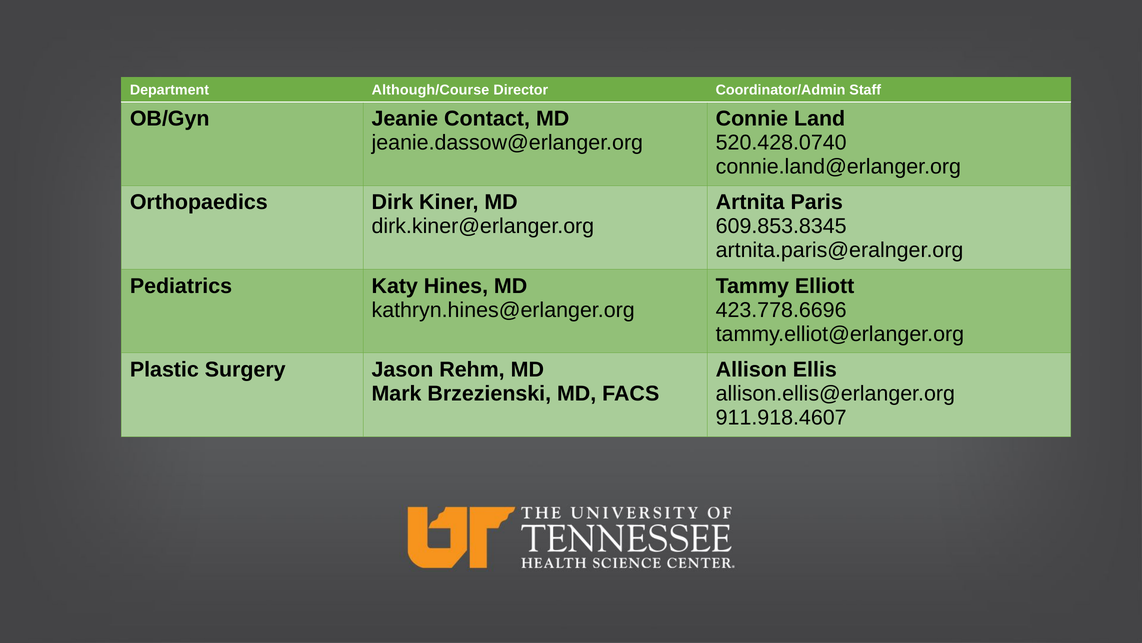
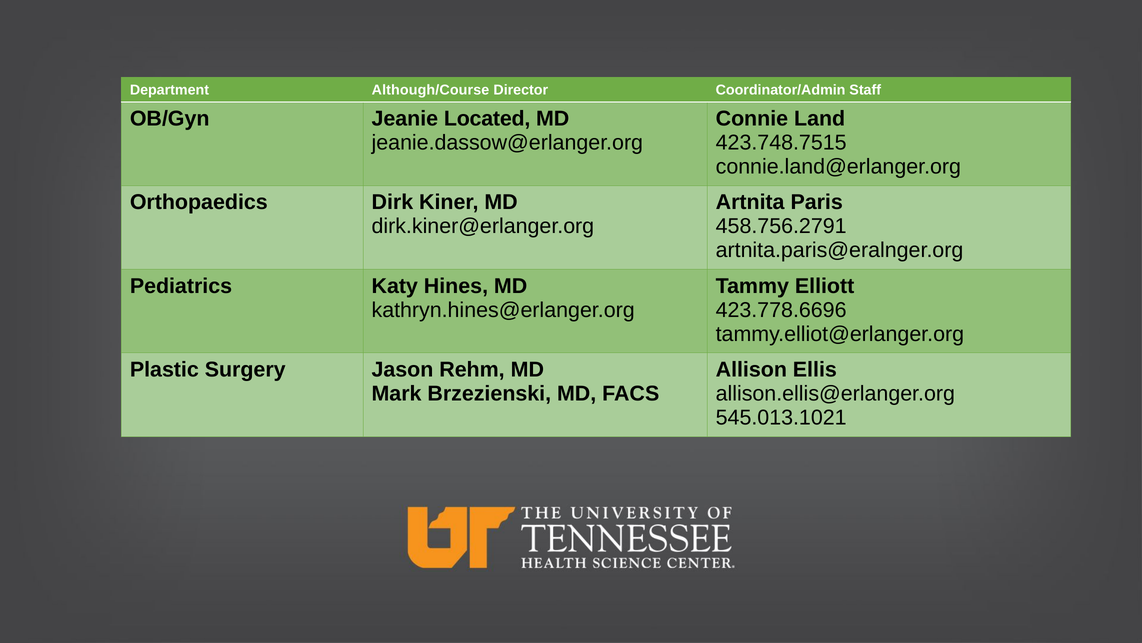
Contact: Contact -> Located
520.428.0740: 520.428.0740 -> 423.748.7515
609.853.8345: 609.853.8345 -> 458.756.2791
911.918.4607: 911.918.4607 -> 545.013.1021
